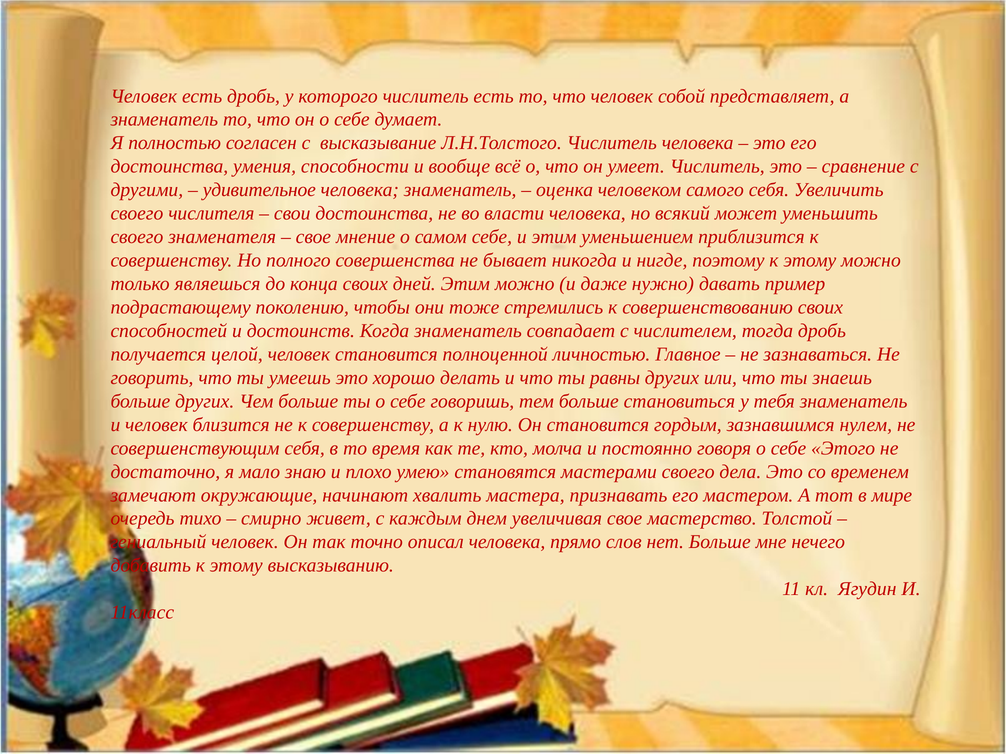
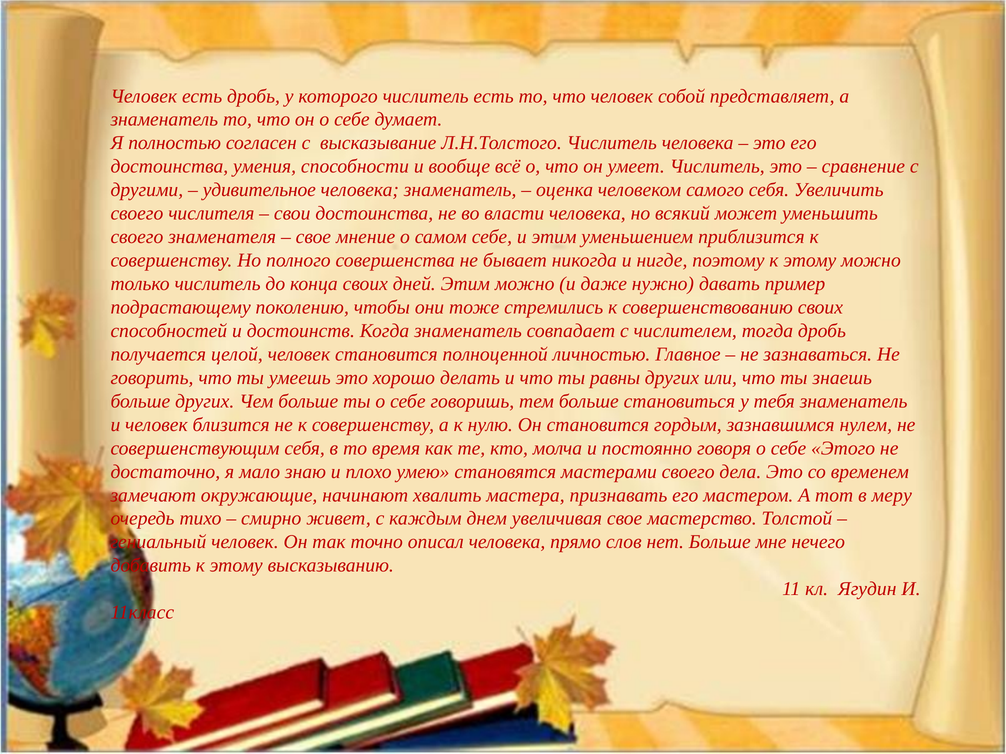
только являешься: являешься -> числитель
мире: мире -> меру
